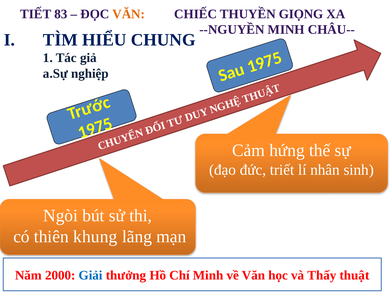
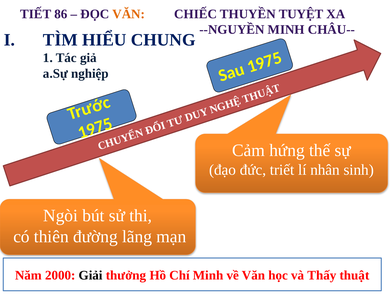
83: 83 -> 86
GIỌNG: GIỌNG -> TUYỆT
khung: khung -> đường
Giải colour: blue -> black
